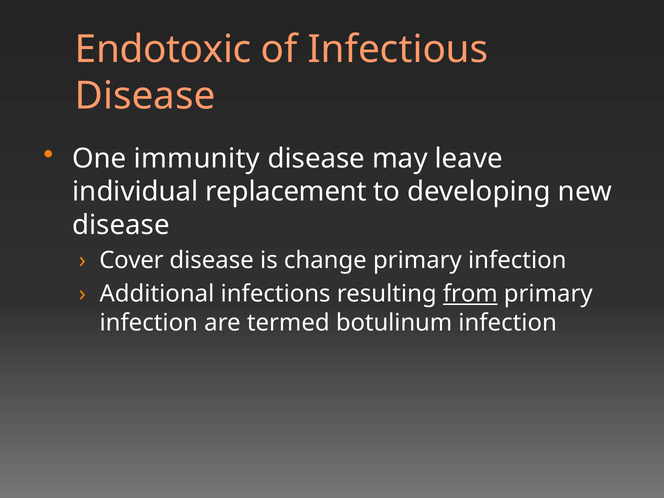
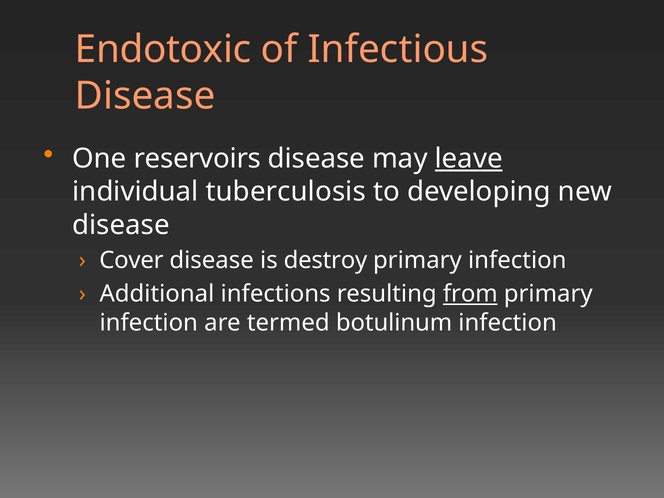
immunity: immunity -> reservoirs
leave underline: none -> present
replacement: replacement -> tuberculosis
change: change -> destroy
